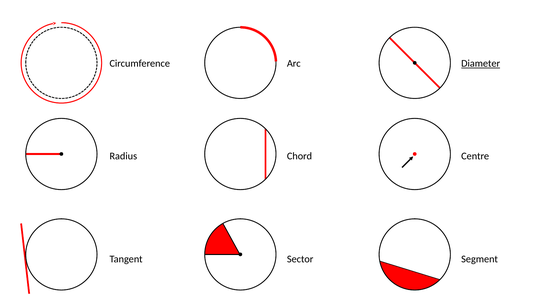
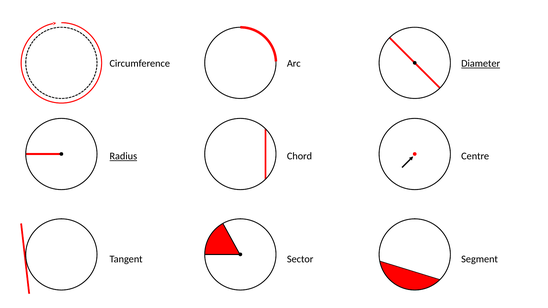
Radius underline: none -> present
